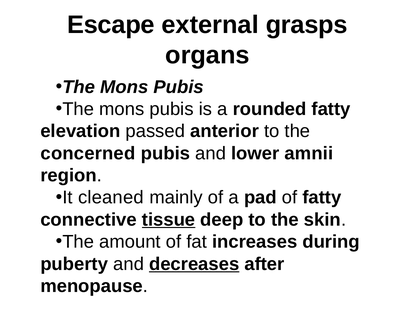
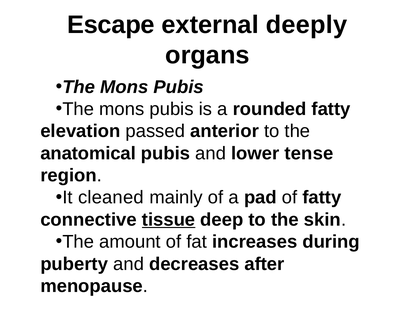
grasps: grasps -> deeply
concerned: concerned -> anatomical
amnii: amnii -> tense
decreases underline: present -> none
